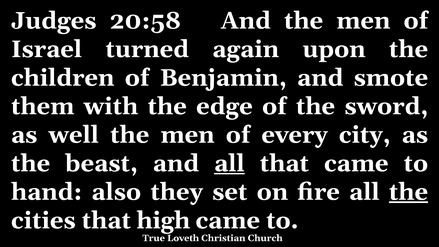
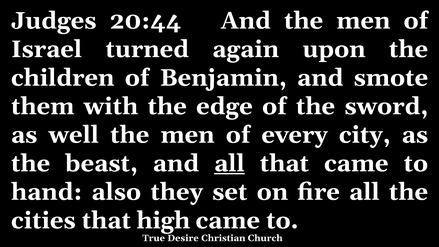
20:58: 20:58 -> 20:44
the at (409, 192) underline: present -> none
Loveth: Loveth -> Desire
